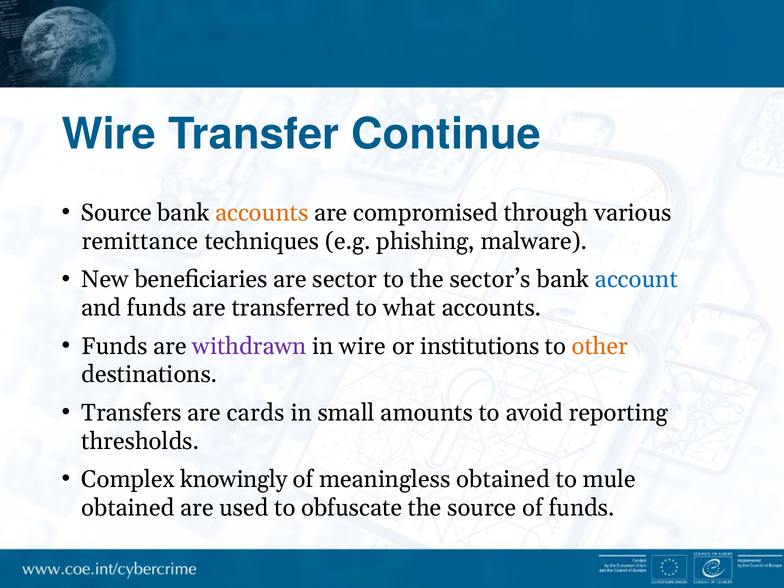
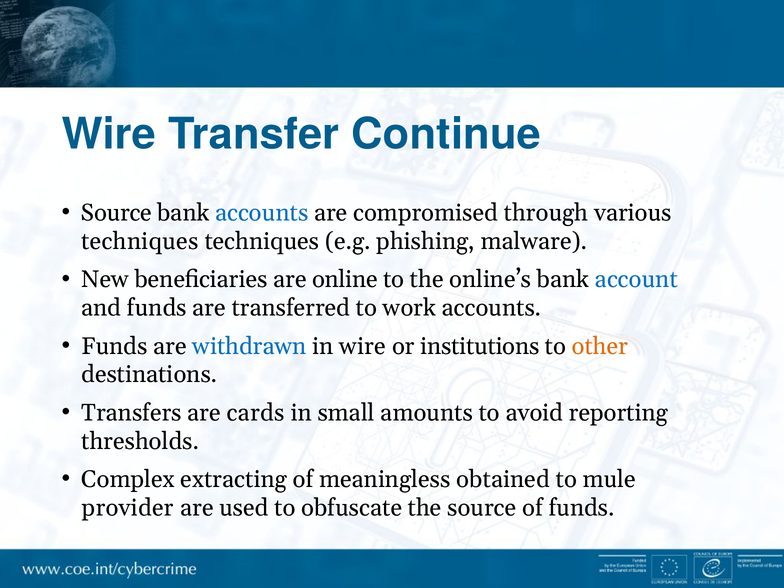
accounts at (262, 213) colour: orange -> blue
remittance at (140, 241): remittance -> techniques
sector: sector -> online
sector’s: sector’s -> online’s
what: what -> work
withdrawn colour: purple -> blue
knowingly: knowingly -> extracting
obtained at (128, 508): obtained -> provider
